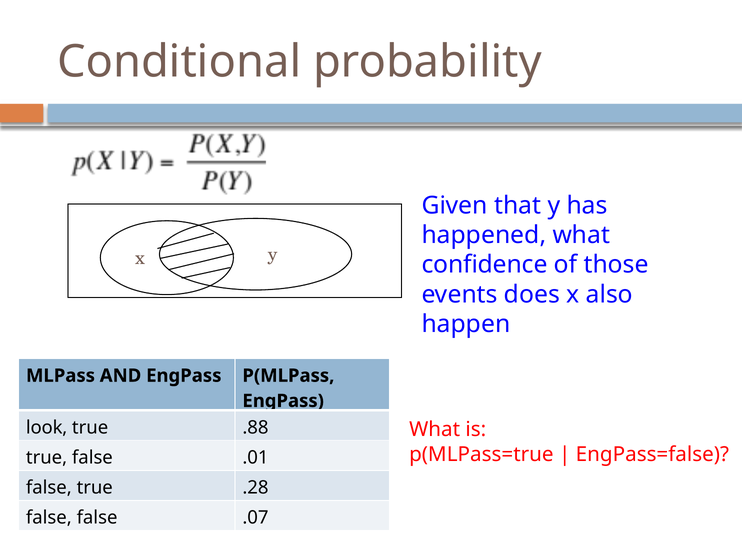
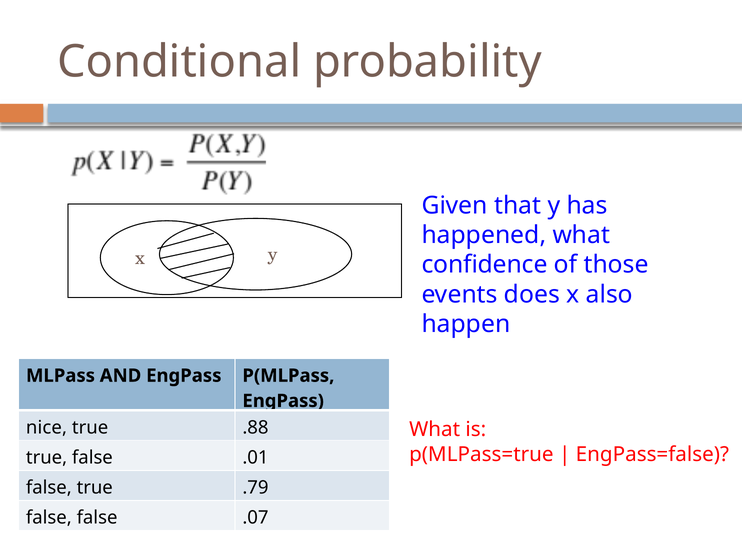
look: look -> nice
.28: .28 -> .79
